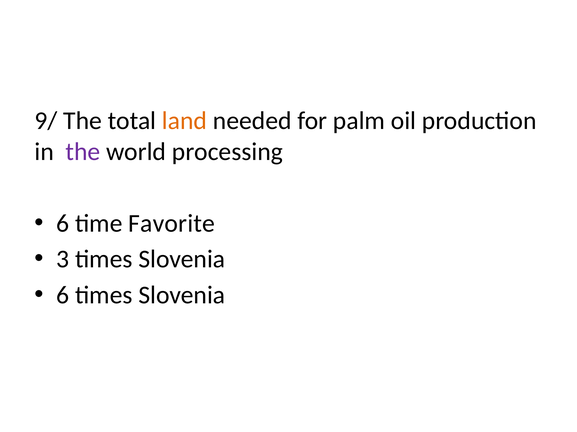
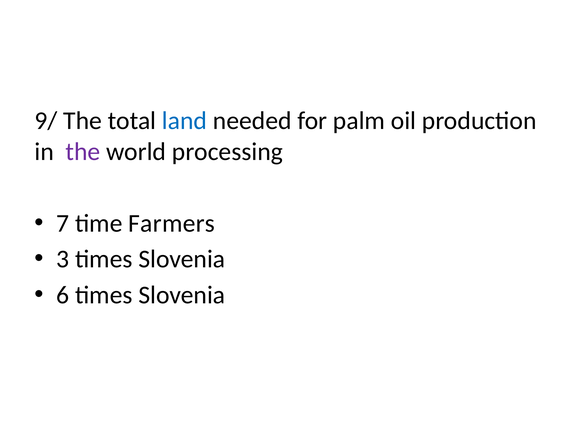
land colour: orange -> blue
6 at (63, 224): 6 -> 7
Favorite: Favorite -> Farmers
